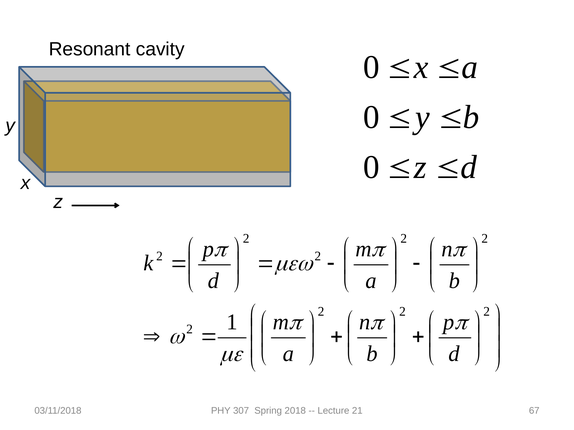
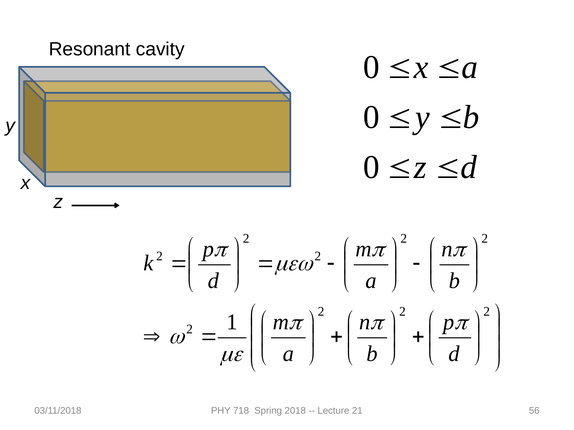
307: 307 -> 718
67: 67 -> 56
